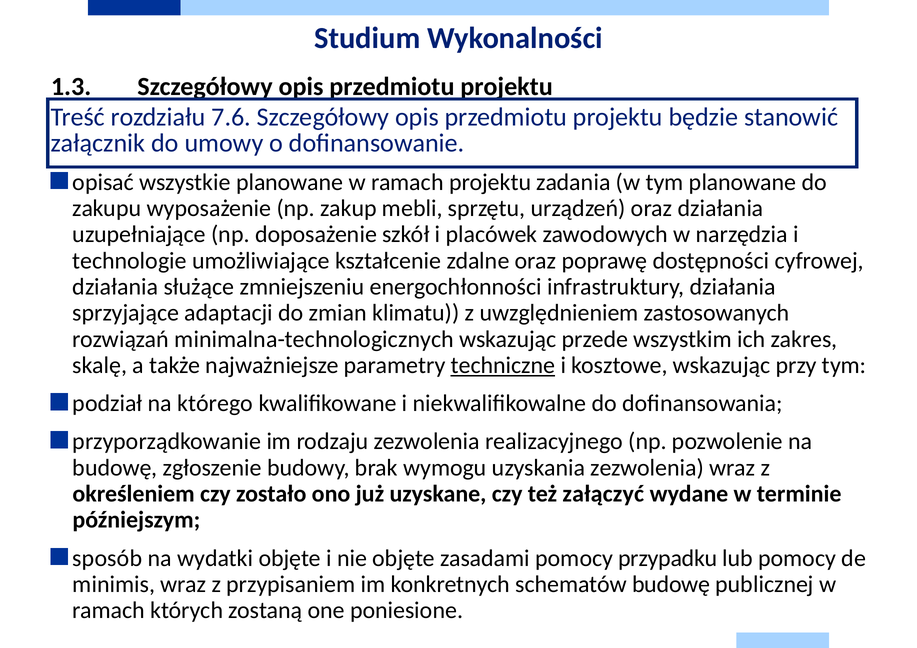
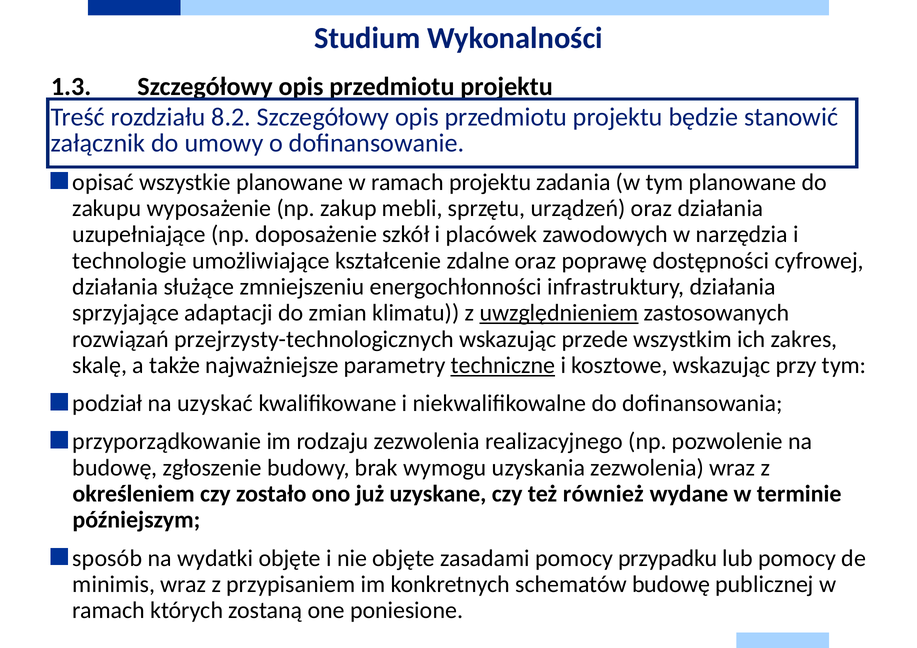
7.6: 7.6 -> 8.2
uwzględnieniem underline: none -> present
minimalna-technologicznych: minimalna-technologicznych -> przejrzysty-technologicznych
którego: którego -> uzyskać
załączyć: załączyć -> również
